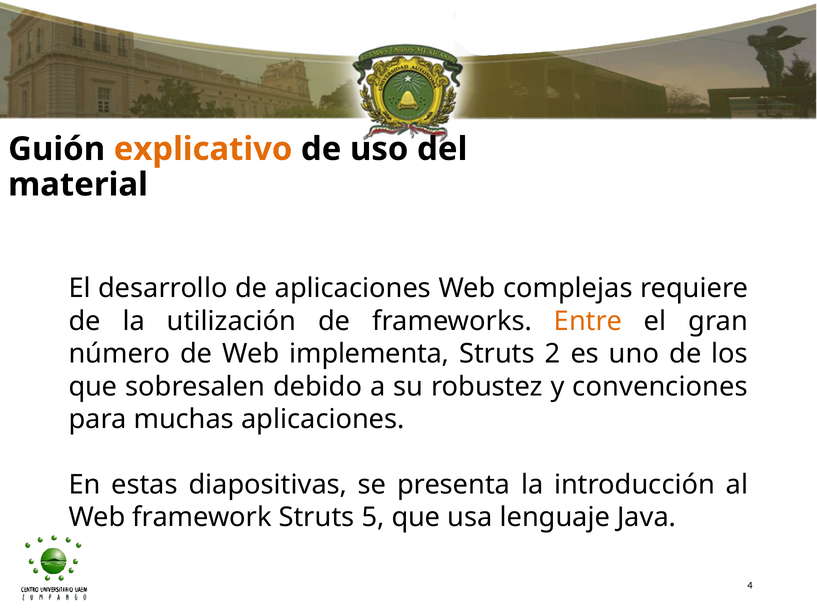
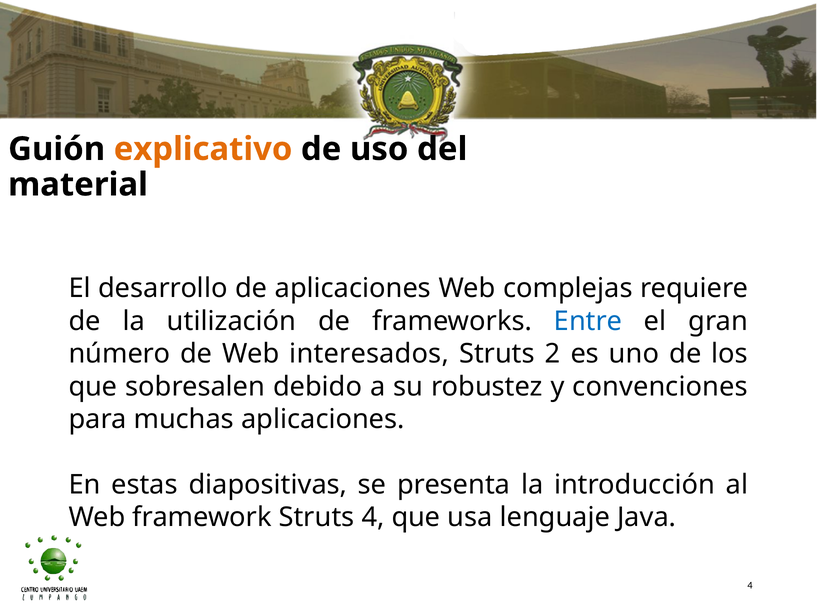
Entre colour: orange -> blue
implementa: implementa -> interesados
Struts 5: 5 -> 4
